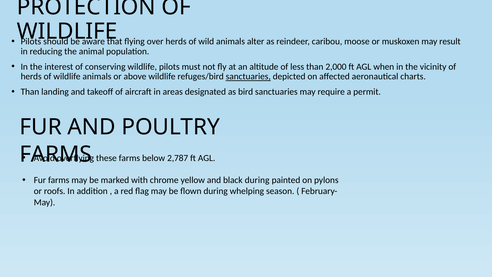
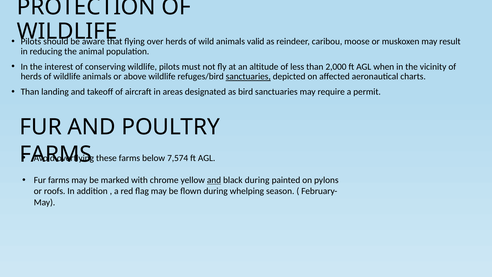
alter: alter -> valid
2,787: 2,787 -> 7,574
and at (214, 180) underline: none -> present
